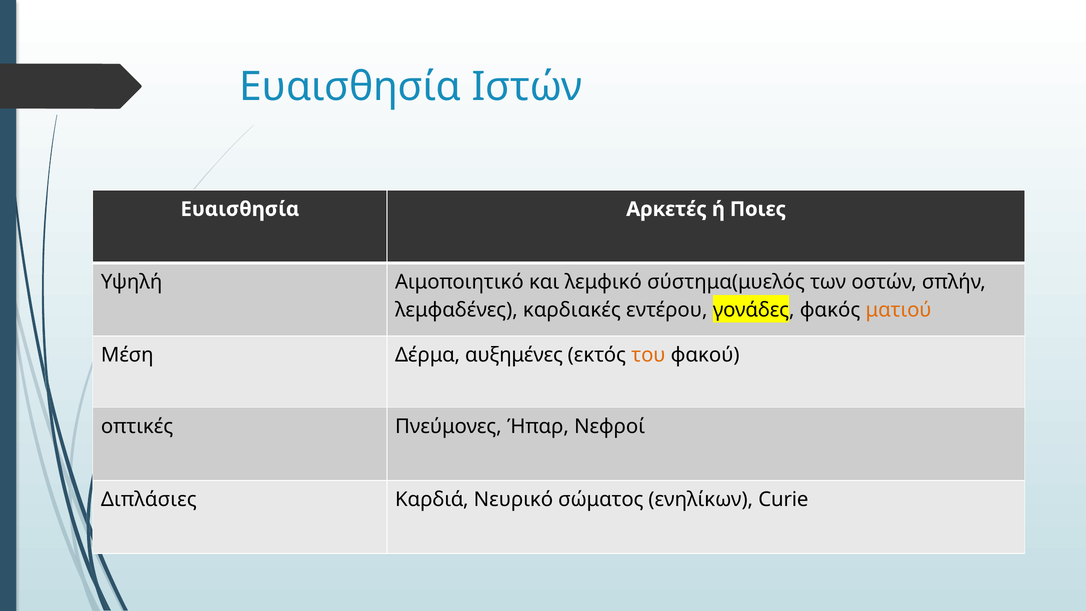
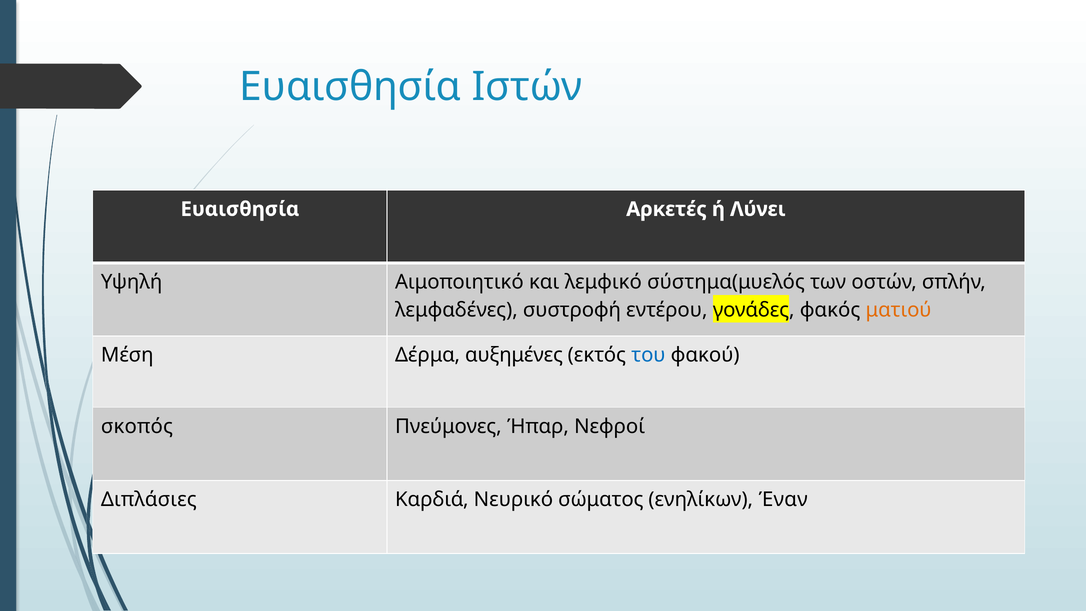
Ποιες: Ποιες -> Λύνει
καρδιακές: καρδιακές -> συστροφή
του colour: orange -> blue
οπτικές: οπτικές -> σκοπός
Curie: Curie -> Έναν
